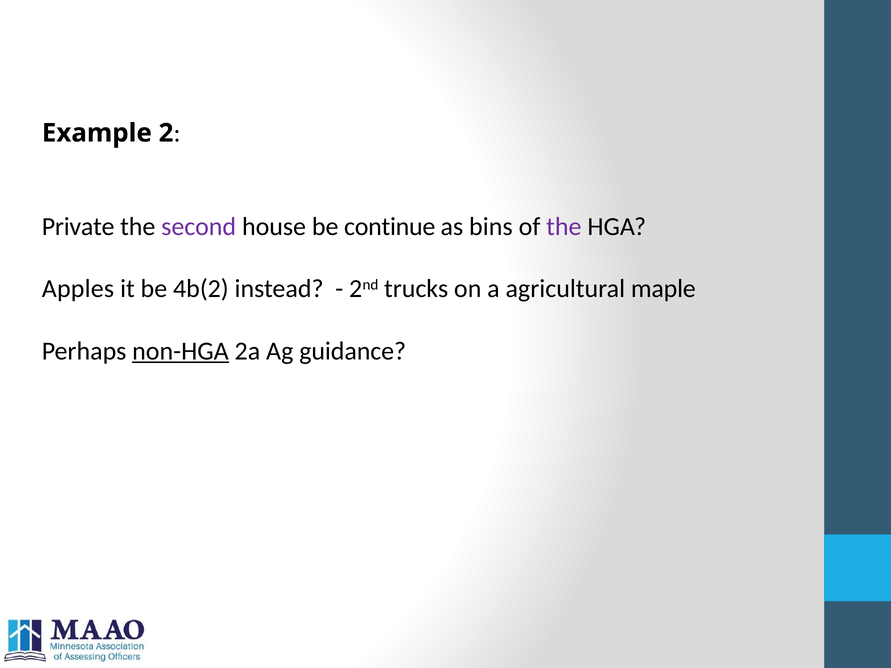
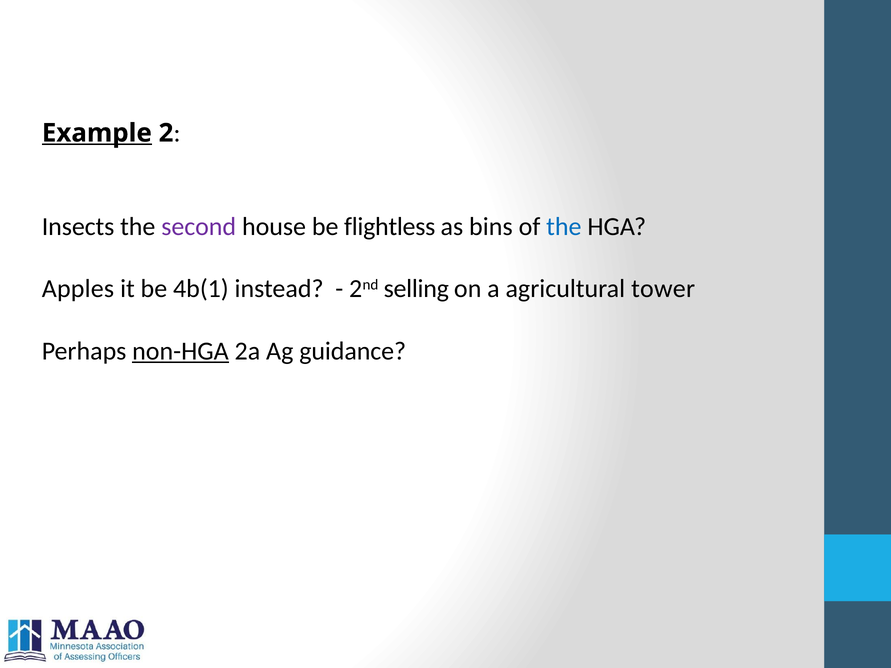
Example underline: none -> present
Private: Private -> Insects
continue: continue -> flightless
the at (564, 227) colour: purple -> blue
4b(2: 4b(2 -> 4b(1
trucks: trucks -> selling
maple: maple -> tower
